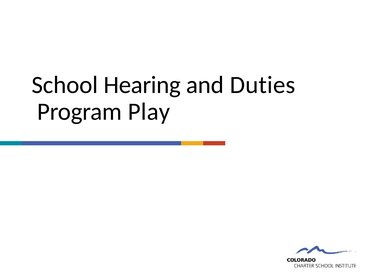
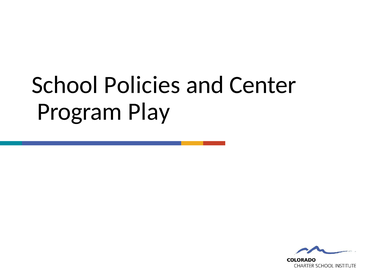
Hearing: Hearing -> Policies
Duties: Duties -> Center
